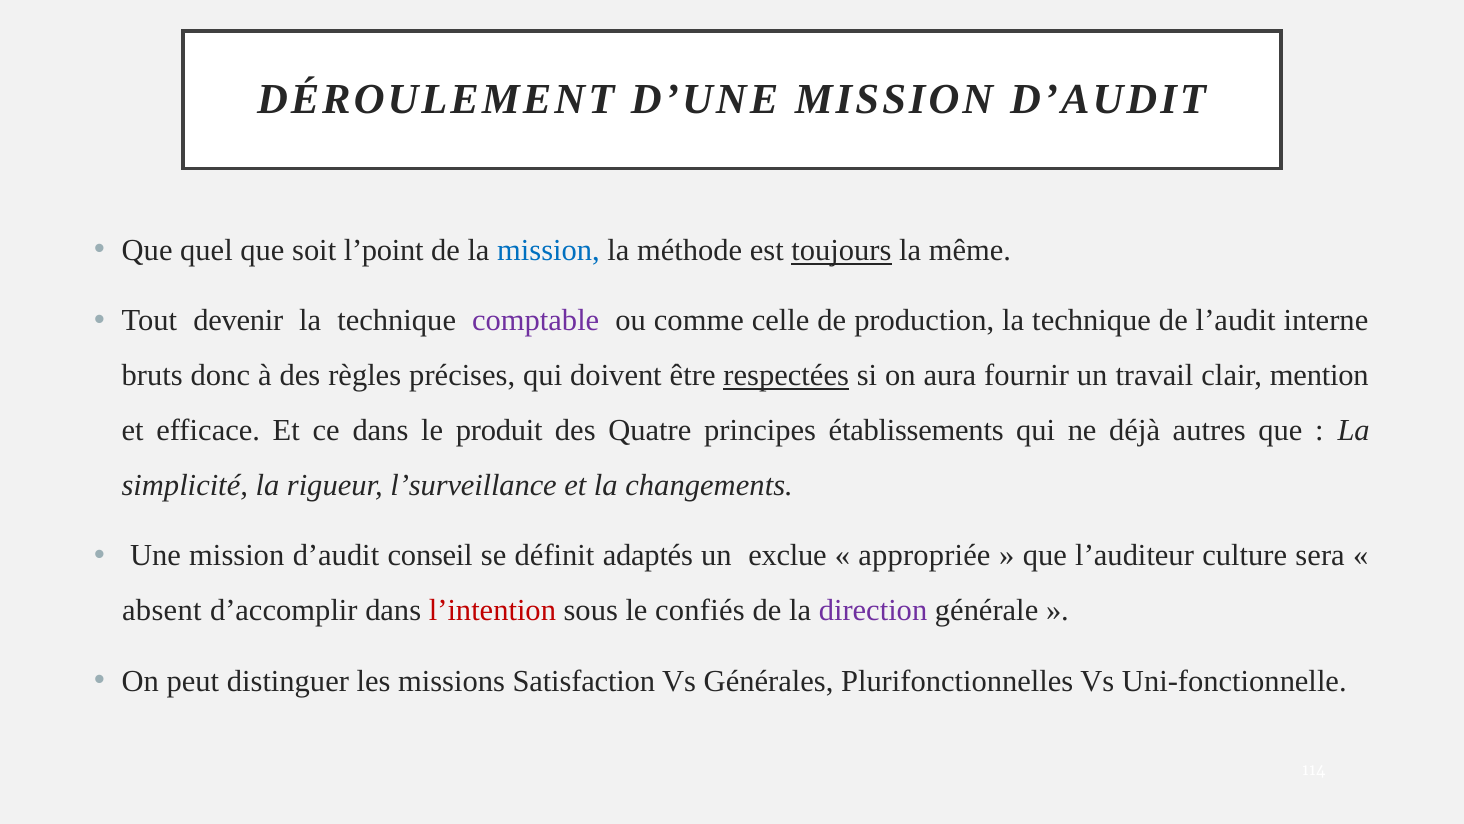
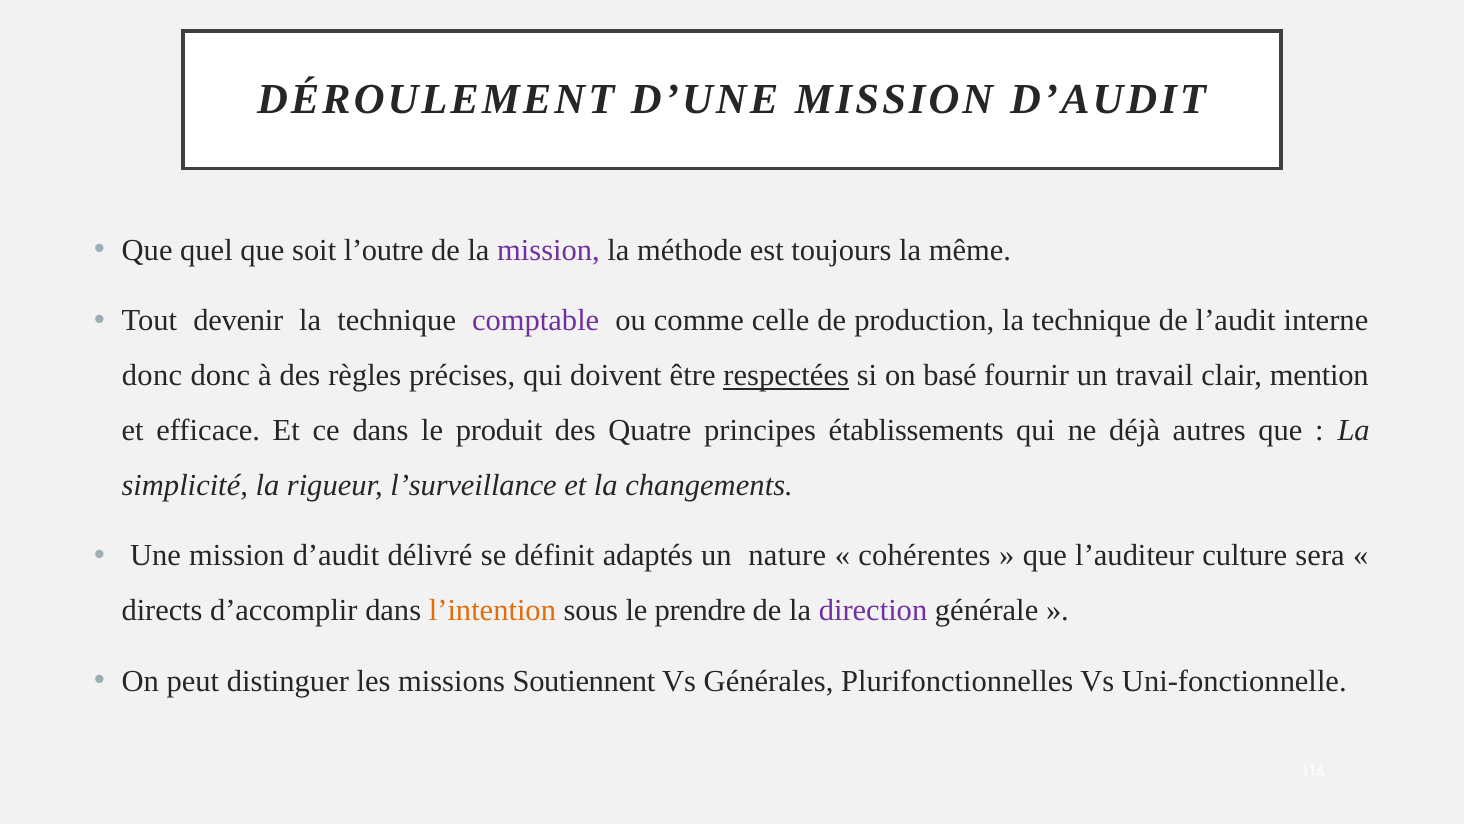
l’point: l’point -> l’outre
mission at (549, 250) colour: blue -> purple
toujours underline: present -> none
bruts at (152, 376): bruts -> donc
aura: aura -> basé
conseil: conseil -> délivré
exclue: exclue -> nature
appropriée: appropriée -> cohérentes
absent: absent -> directs
l’intention colour: red -> orange
confiés: confiés -> prendre
Satisfaction: Satisfaction -> Soutiennent
